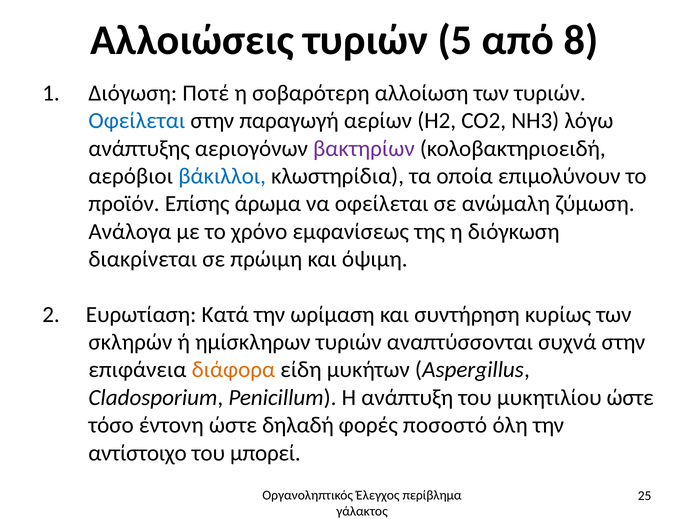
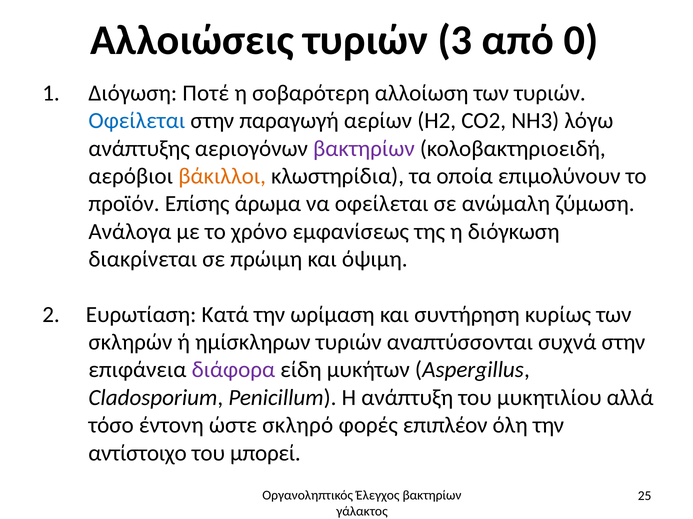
5: 5 -> 3
8: 8 -> 0
βάκιλλοι colour: blue -> orange
διάφορα colour: orange -> purple
μυκητιλίου ώστε: ώστε -> αλλά
δηλαδή: δηλαδή -> σκληρό
ποσοστό: ποσοστό -> επιπλέον
Έλεγχος περίβλημα: περίβλημα -> βακτηρίων
